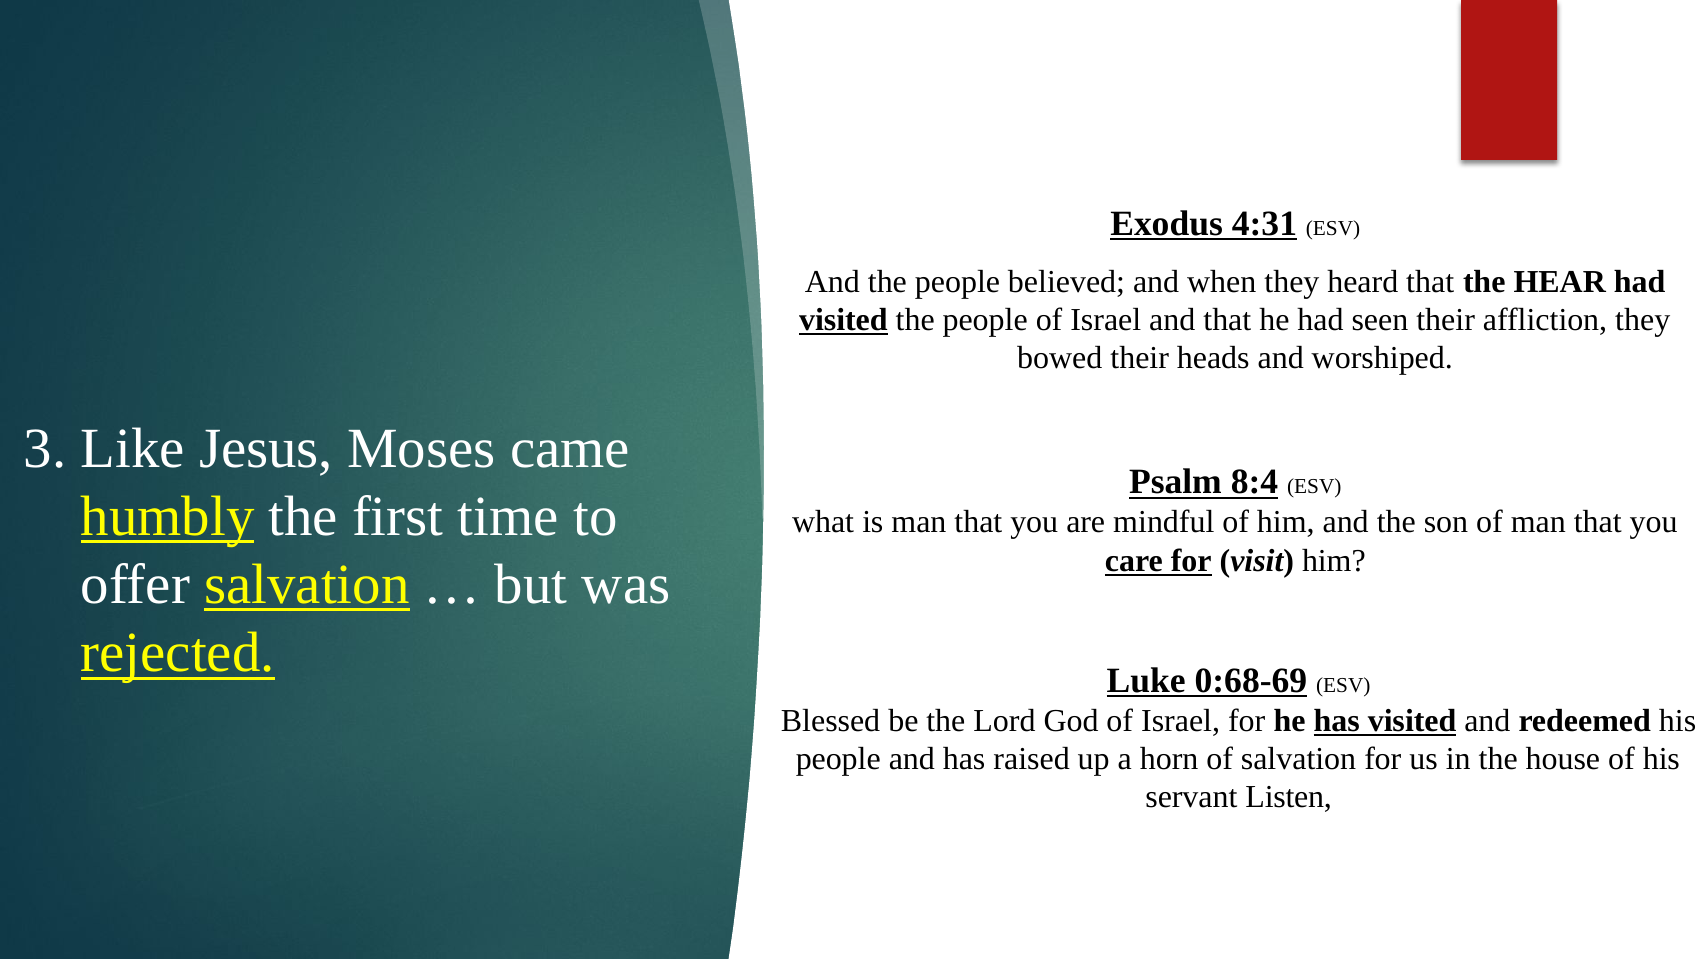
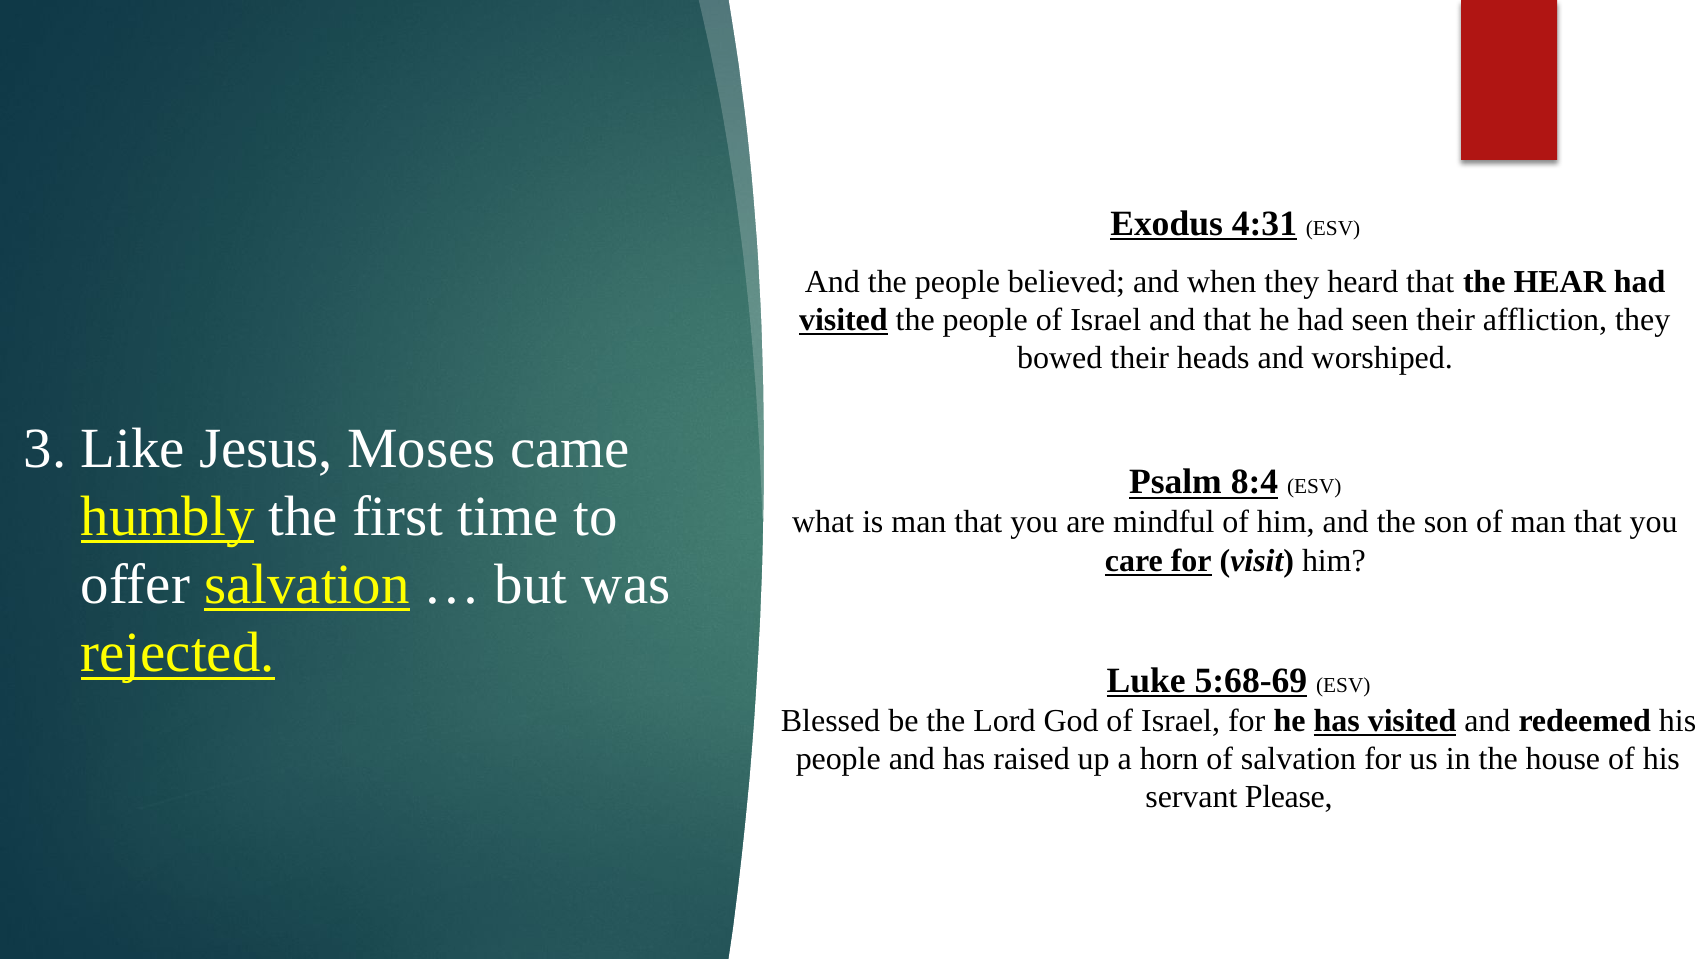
0:68-69: 0:68-69 -> 5:68-69
Listen: Listen -> Please
